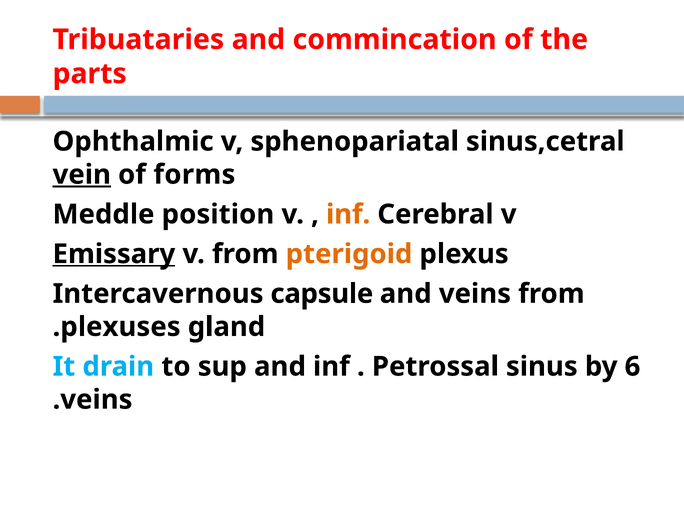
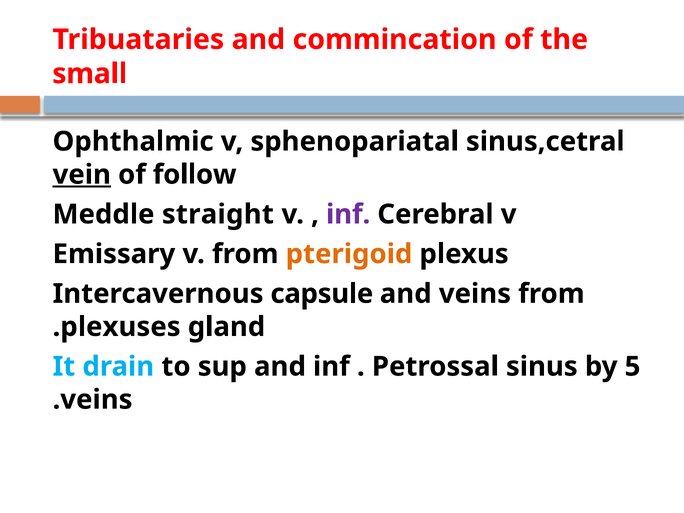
parts: parts -> small
forms: forms -> follow
position: position -> straight
inf at (348, 214) colour: orange -> purple
Emissary underline: present -> none
6: 6 -> 5
